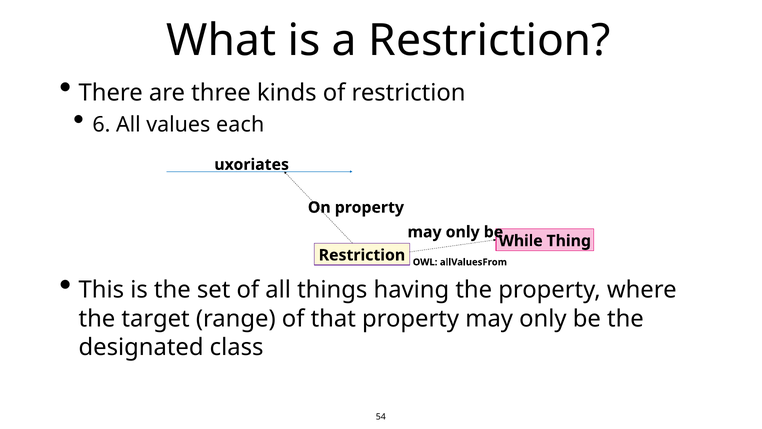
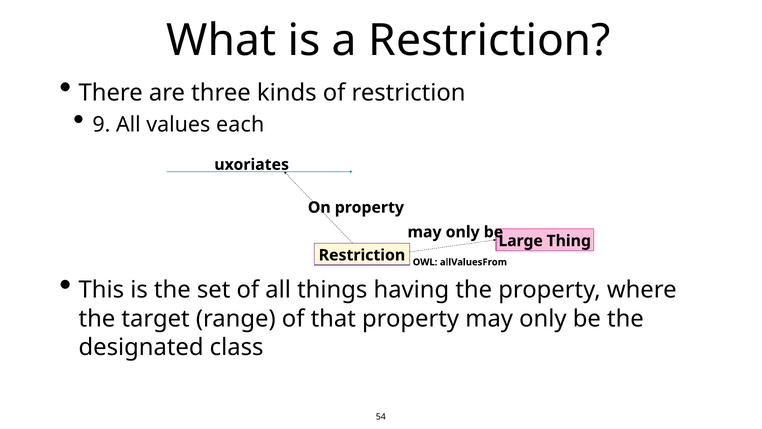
6: 6 -> 9
While: While -> Large
